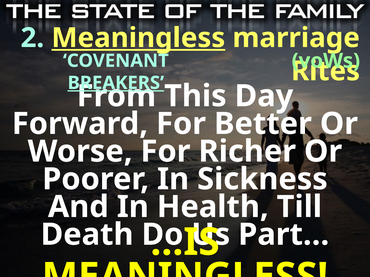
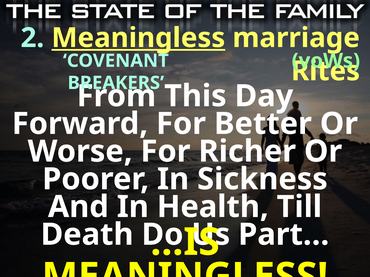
BREAKERS underline: present -> none
